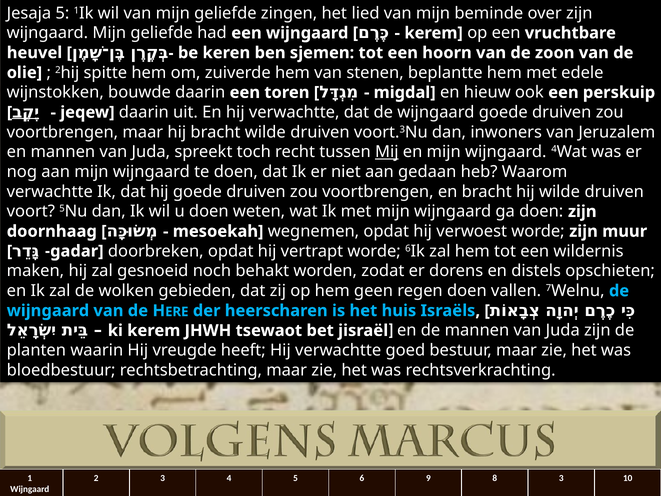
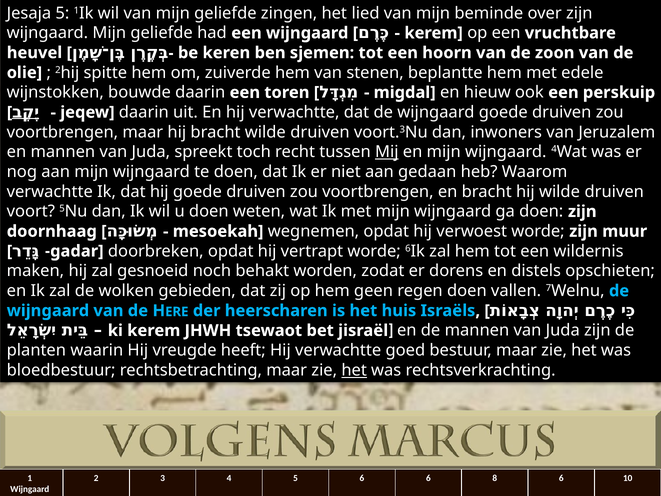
het at (354, 370) underline: none -> present
6 9: 9 -> 6
8 3: 3 -> 6
